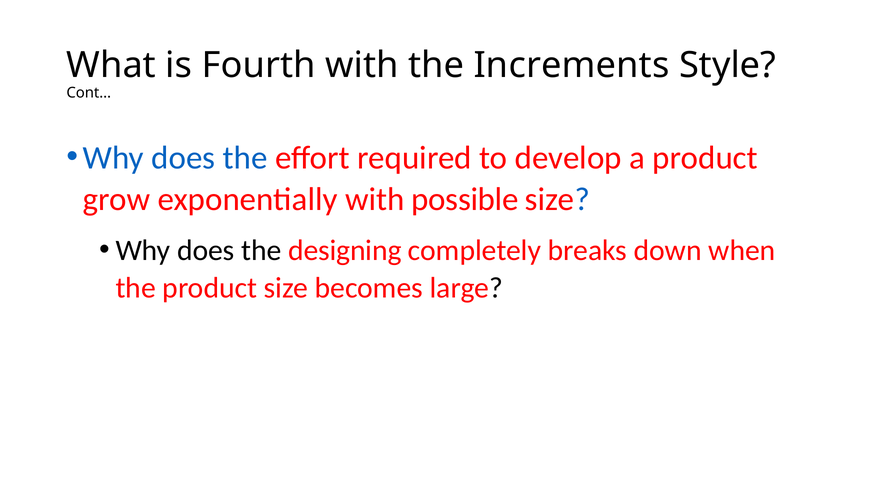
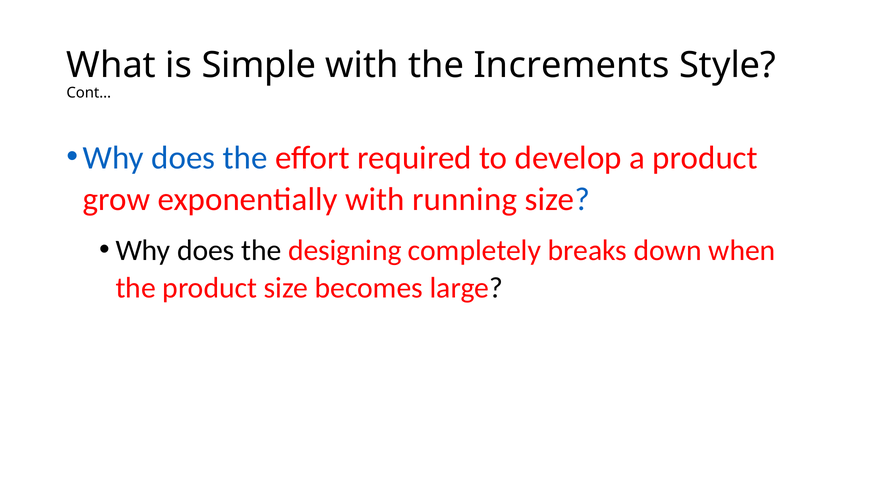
Fourth: Fourth -> Simple
possible: possible -> running
